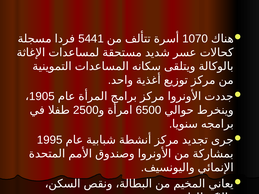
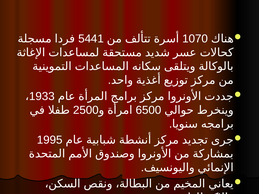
1905: 1905 -> 1933
